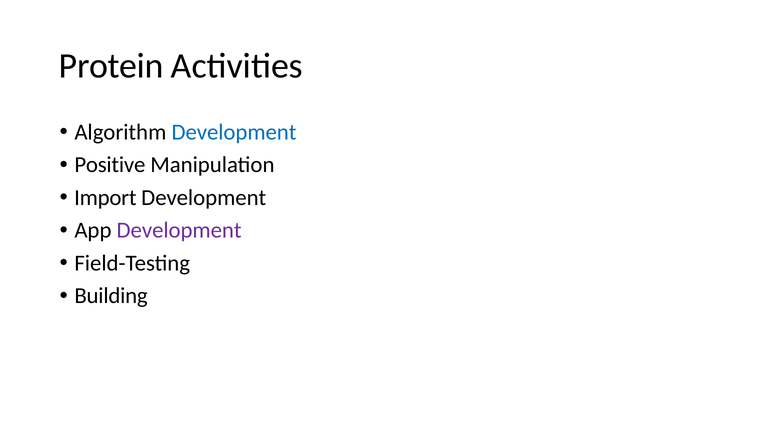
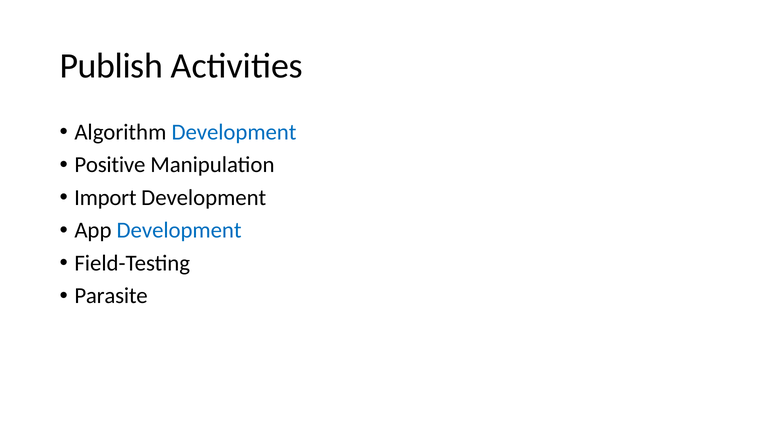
Protein: Protein -> Publish
Development at (179, 231) colour: purple -> blue
Building: Building -> Parasite
